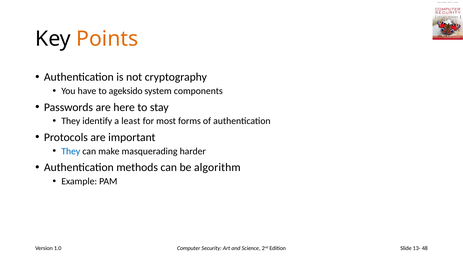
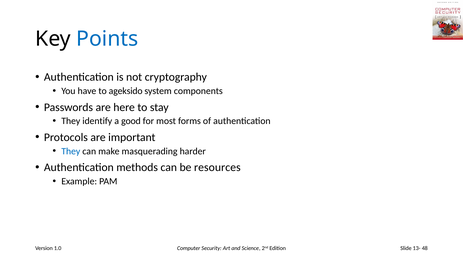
Points colour: orange -> blue
least: least -> good
algorithm: algorithm -> resources
